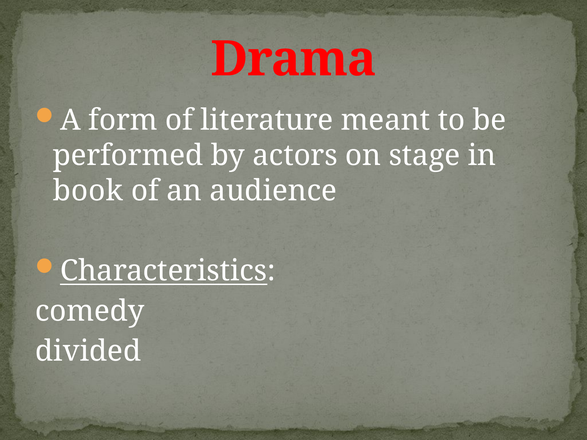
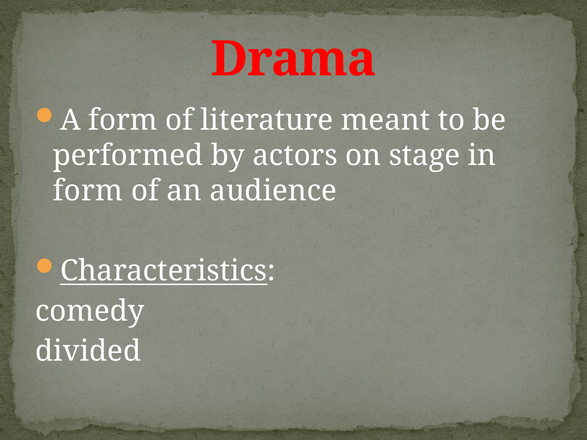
book at (88, 191): book -> form
